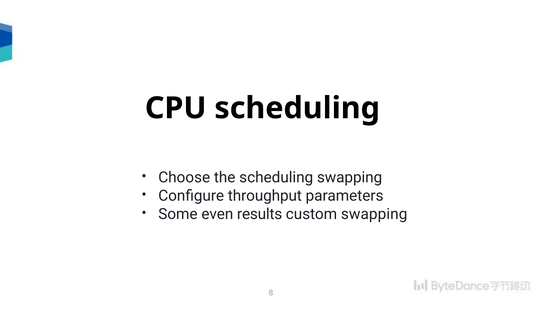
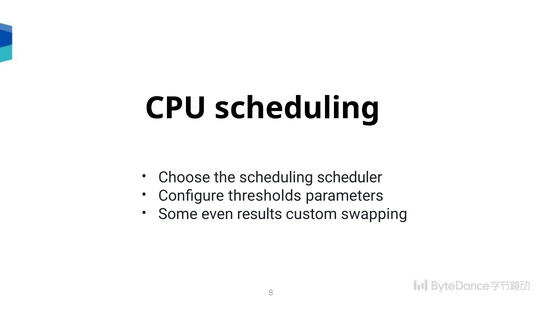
scheduling swapping: swapping -> scheduler
throughput: throughput -> thresholds
